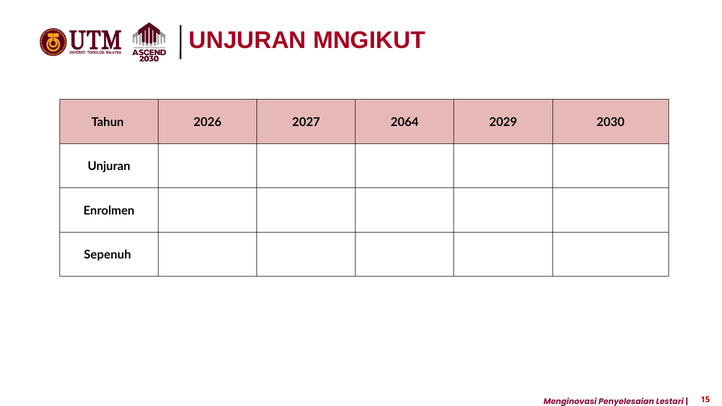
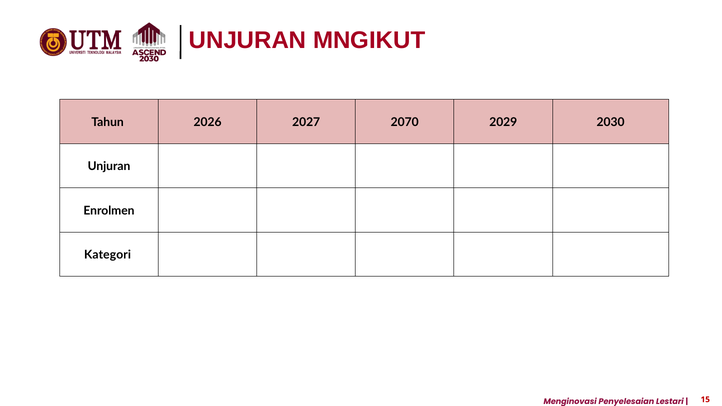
2064: 2064 -> 2070
Sepenuh: Sepenuh -> Kategori
